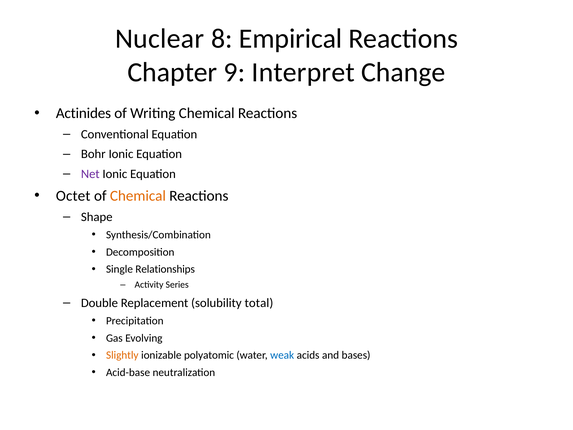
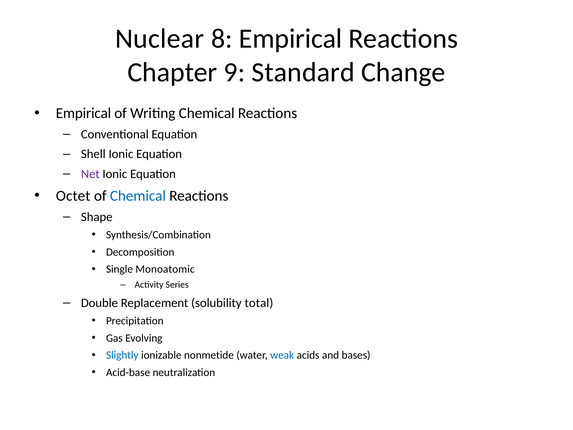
Interpret: Interpret -> Standard
Actinides at (83, 113): Actinides -> Empirical
Bohr: Bohr -> Shell
Chemical at (138, 196) colour: orange -> blue
Relationships: Relationships -> Monoatomic
Slightly colour: orange -> blue
polyatomic: polyatomic -> nonmetide
